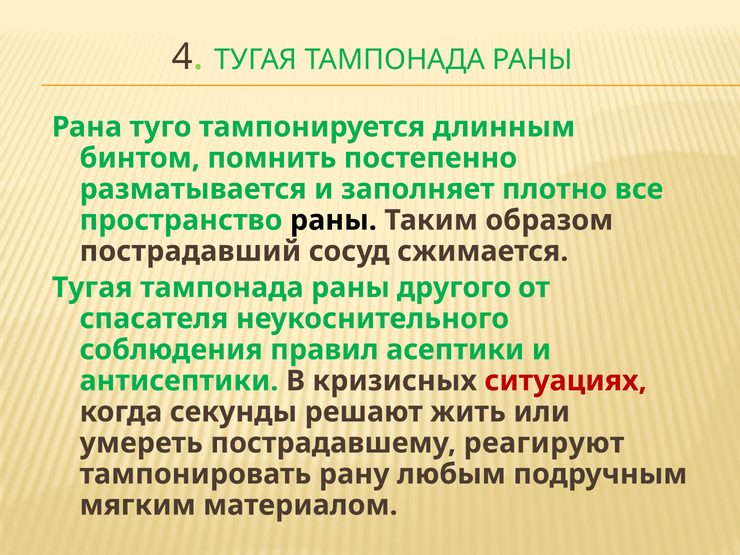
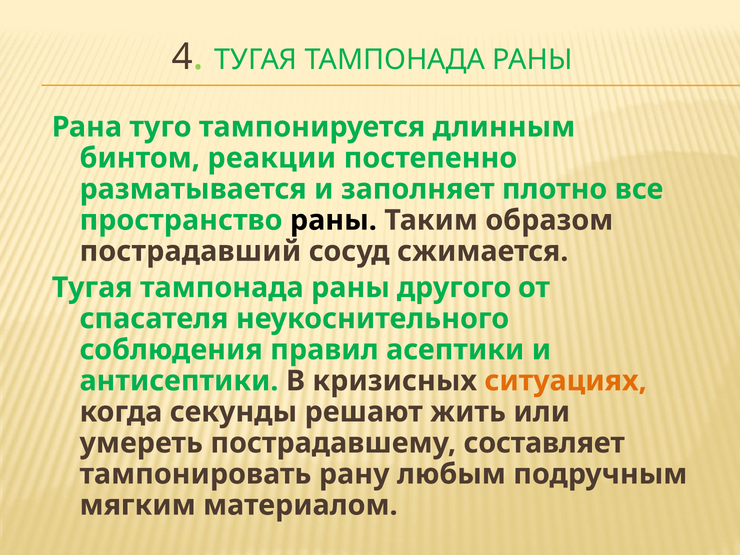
помнить: помнить -> реакции
ситуациях colour: red -> orange
реагируют: реагируют -> составляет
